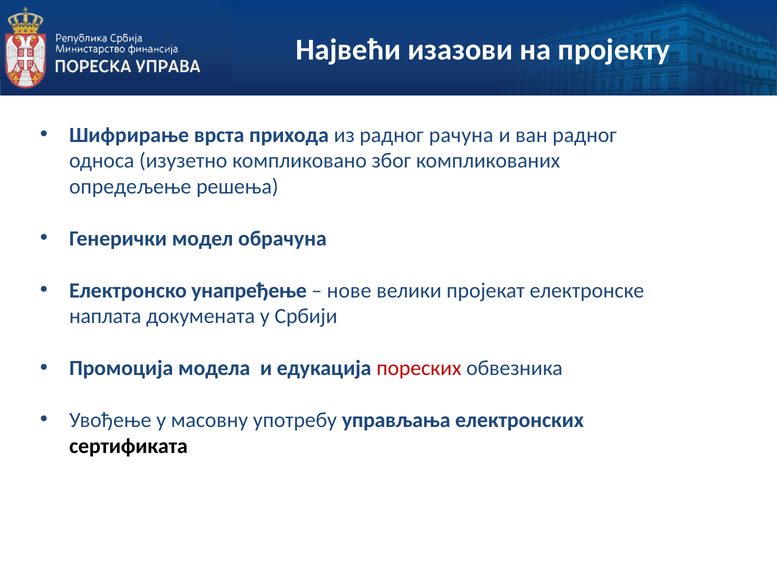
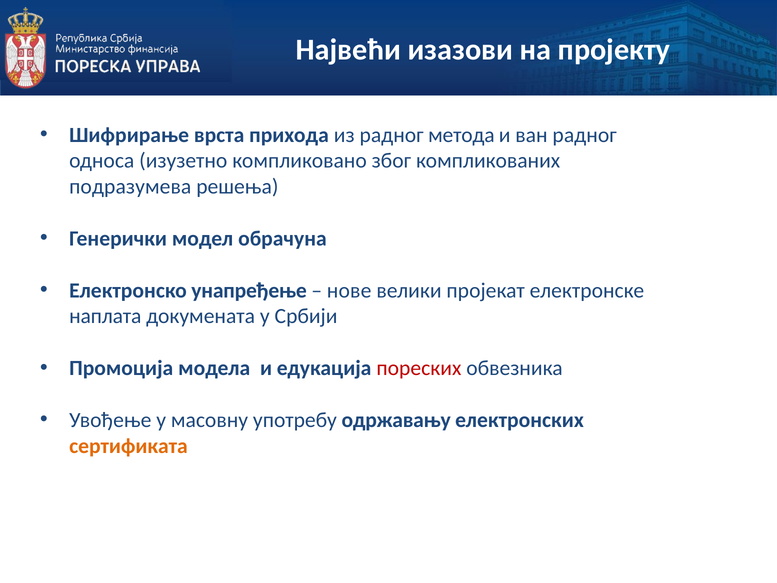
рачуна: рачуна -> метода
опредељење: опредељење -> подразумева
управљања: управљања -> одржавању
сертификата colour: black -> orange
